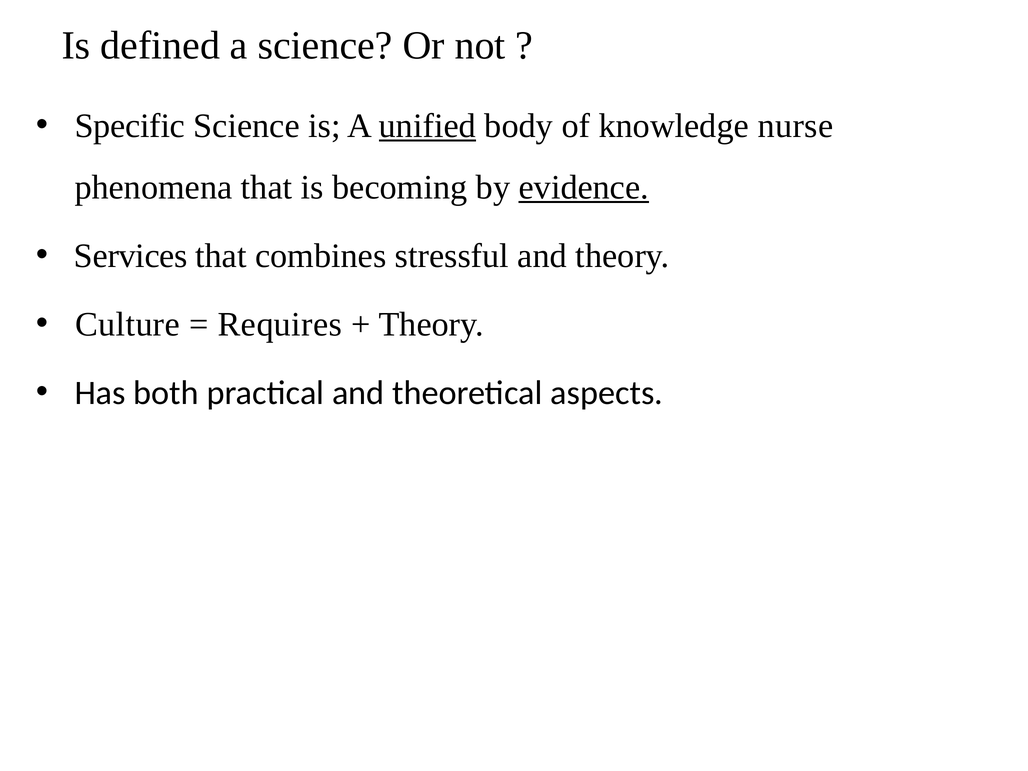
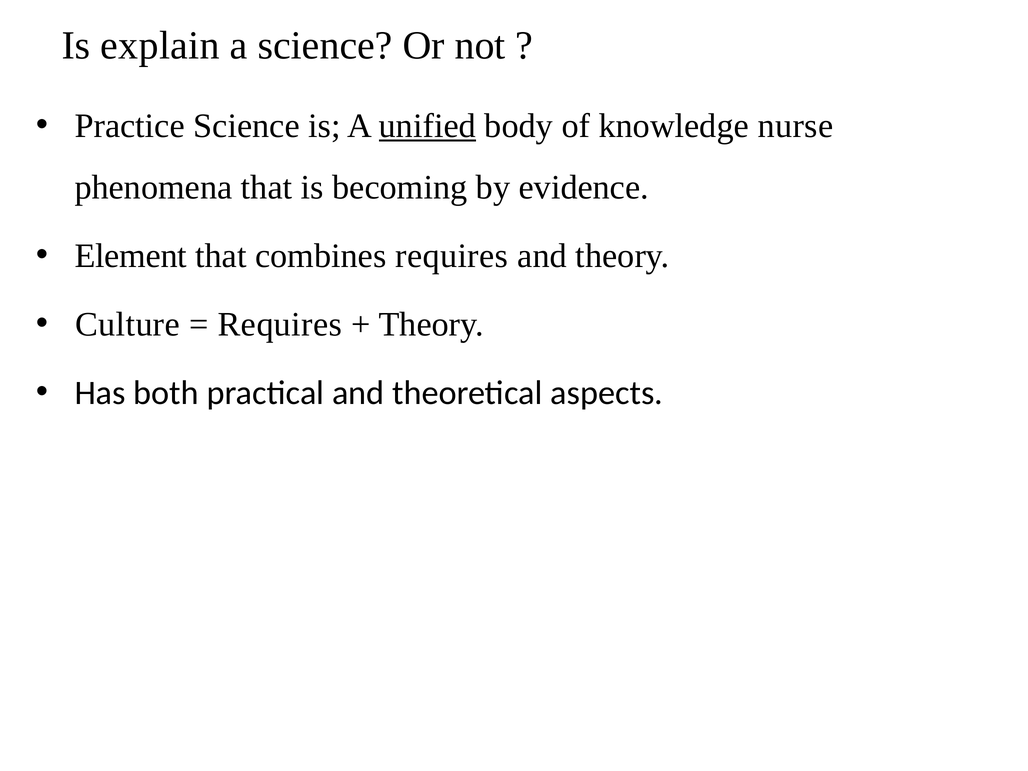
defined: defined -> explain
Specific: Specific -> Practice
evidence underline: present -> none
Services: Services -> Element
combines stressful: stressful -> requires
